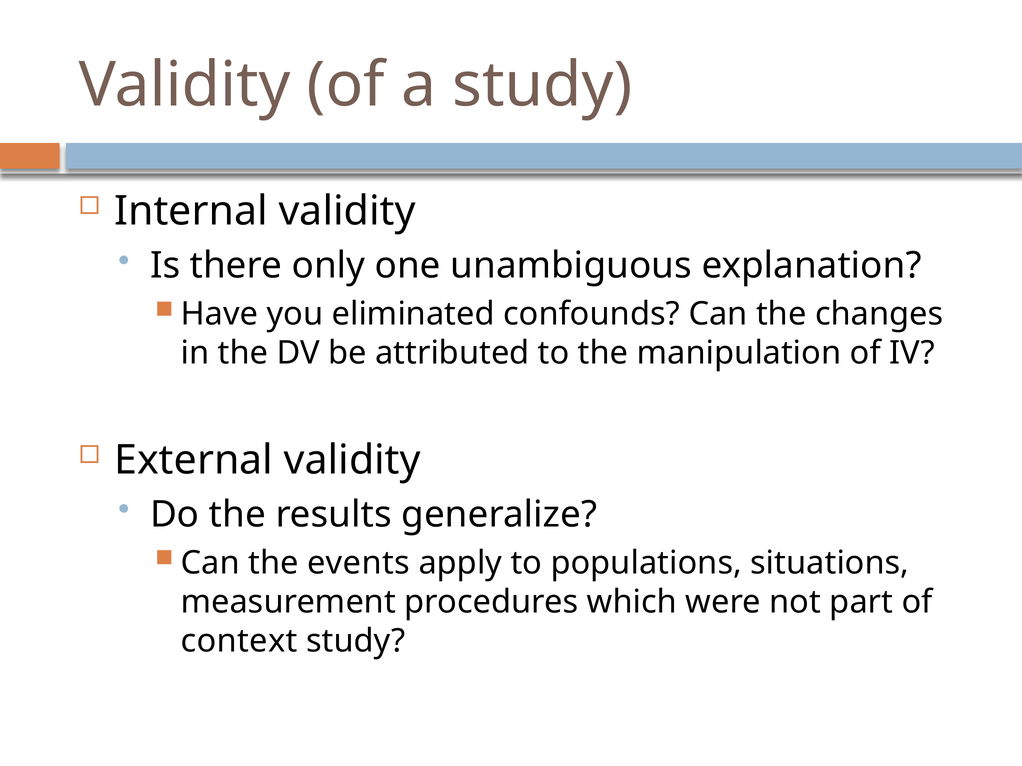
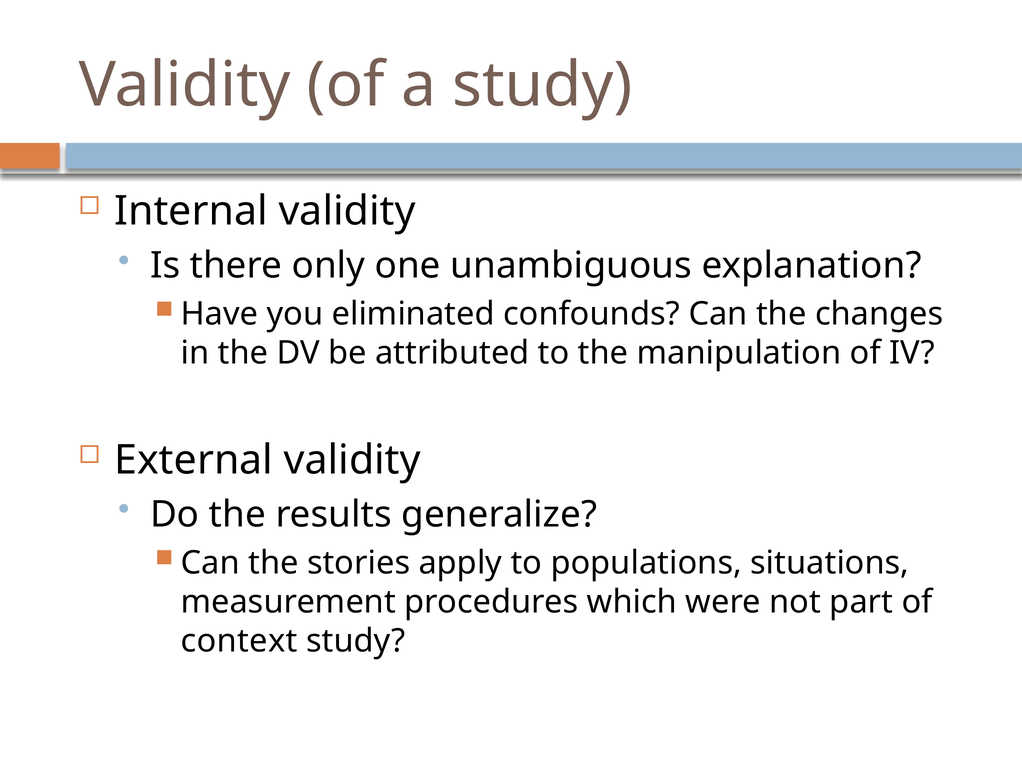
events: events -> stories
